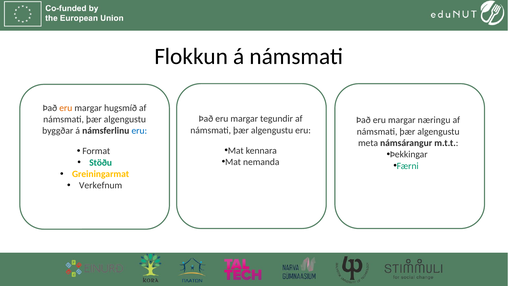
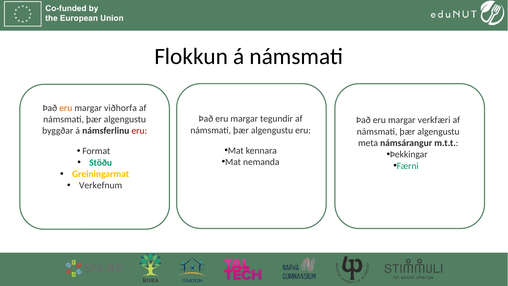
hugsmíð: hugsmíð -> viðhorfa
næringu: næringu -> verkfæri
eru at (139, 131) colour: blue -> red
